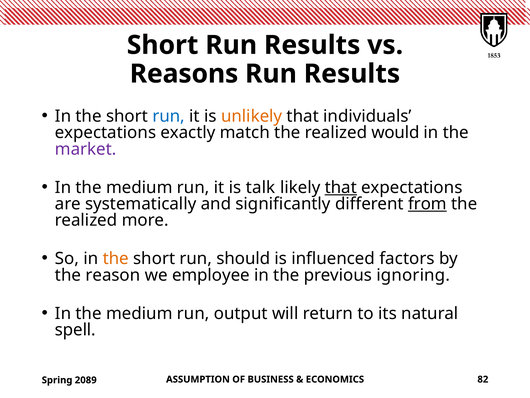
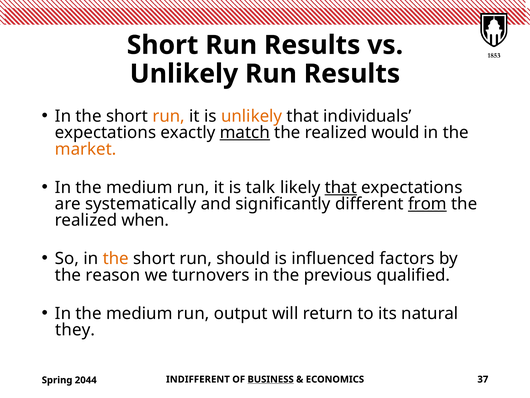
Reasons at (184, 74): Reasons -> Unlikely
run at (169, 116) colour: blue -> orange
match underline: none -> present
market colour: purple -> orange
more: more -> when
employee: employee -> turnovers
ignoring: ignoring -> qualified
spell: spell -> they
ASSUMPTION: ASSUMPTION -> INDIFFERENT
BUSINESS underline: none -> present
82: 82 -> 37
2089: 2089 -> 2044
